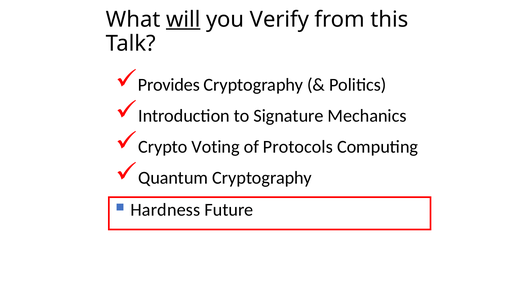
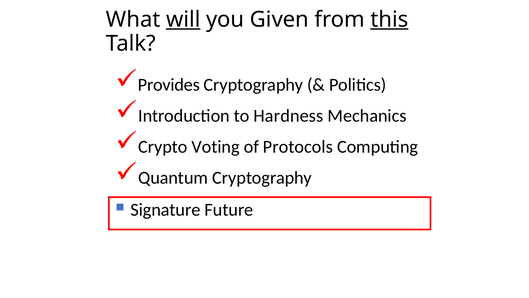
Verify: Verify -> Given
this underline: none -> present
Signature: Signature -> Hardness
Hardness: Hardness -> Signature
